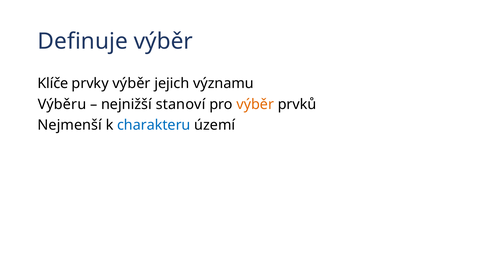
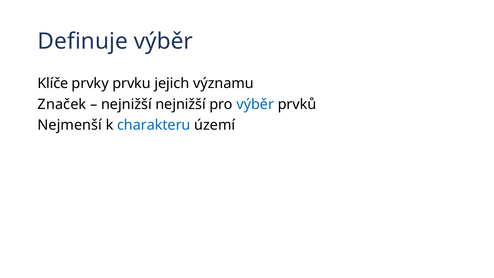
prvky výběr: výběr -> prvku
Výběru: Výběru -> Značek
nejnižší stanoví: stanoví -> nejnižší
výběr at (255, 104) colour: orange -> blue
